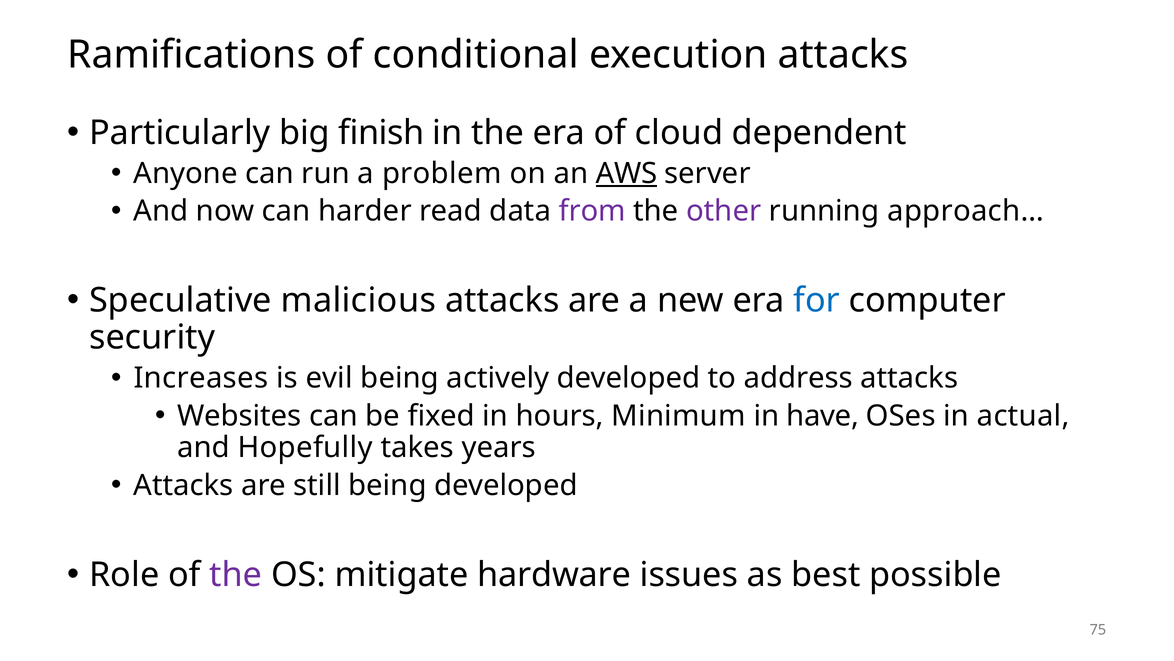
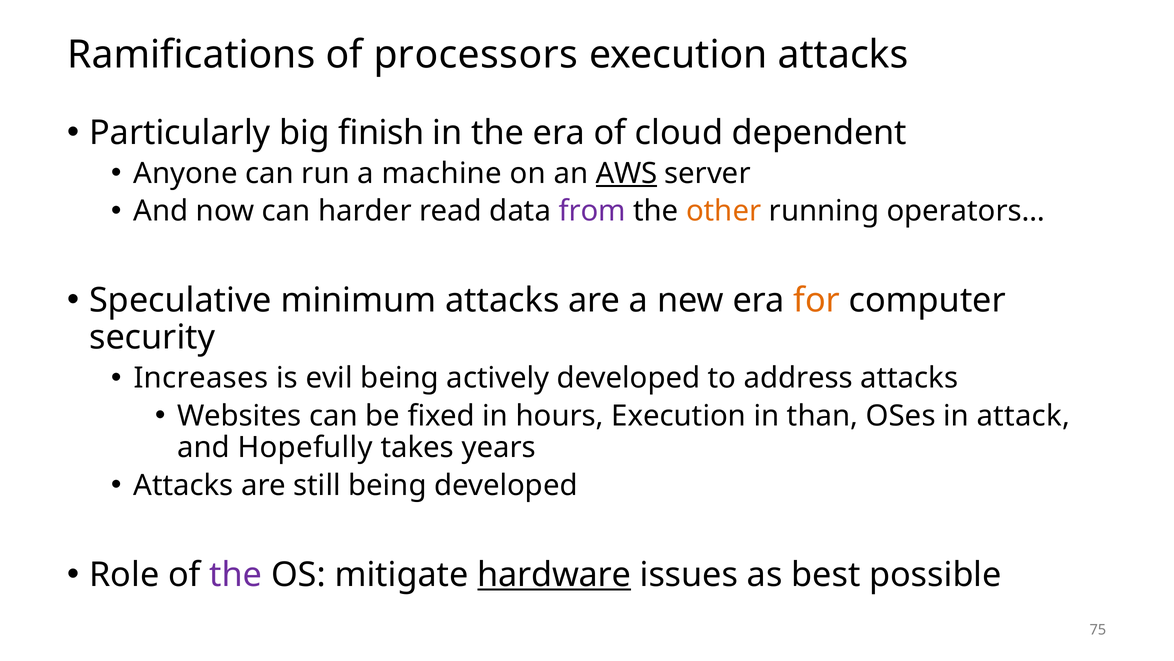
conditional: conditional -> processors
problem: problem -> machine
other colour: purple -> orange
approach…: approach… -> operators…
malicious: malicious -> minimum
for colour: blue -> orange
hours Minimum: Minimum -> Execution
have: have -> than
actual: actual -> attack
hardware underline: none -> present
